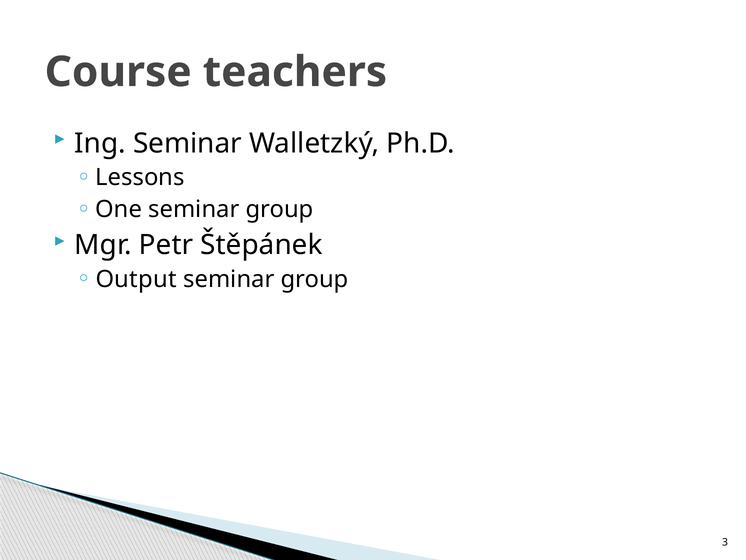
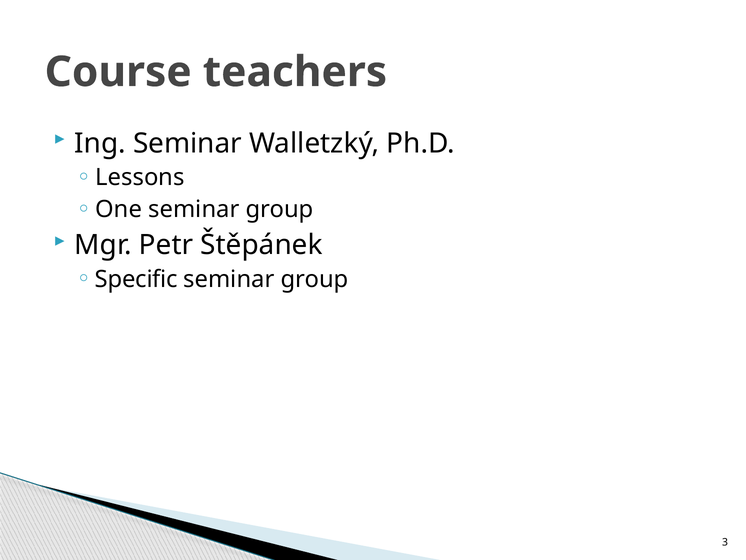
Output: Output -> Specific
